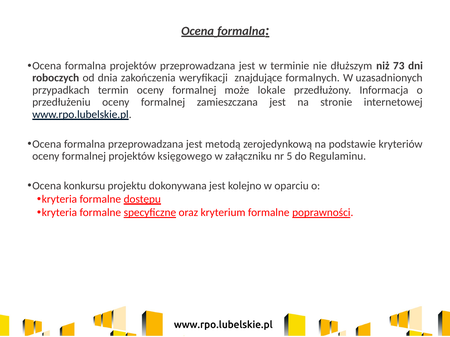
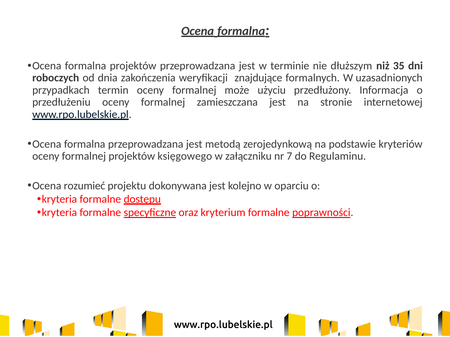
73: 73 -> 35
lokale: lokale -> użyciu
5: 5 -> 7
konkursu: konkursu -> rozumieć
